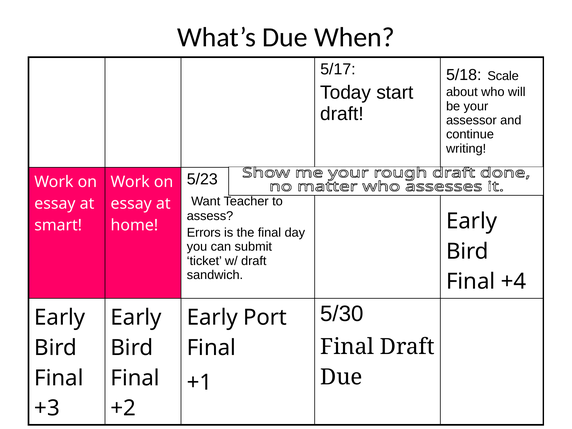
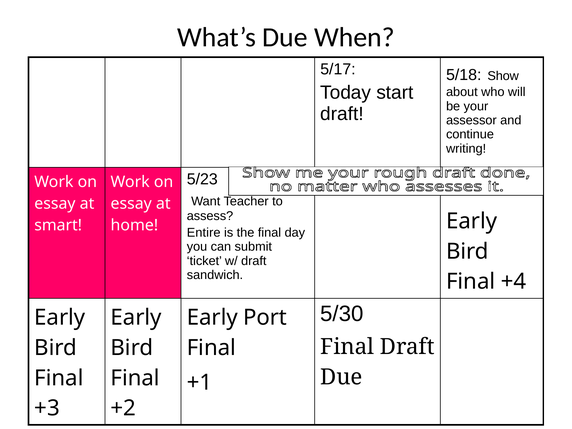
Scale: Scale -> Show
Errors: Errors -> Entire
